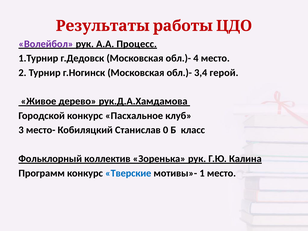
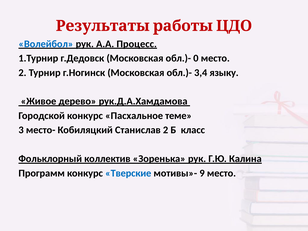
Волейбол colour: purple -> blue
4: 4 -> 0
герой: герой -> языку
клуб: клуб -> теме
Станислав 0: 0 -> 2
1: 1 -> 9
